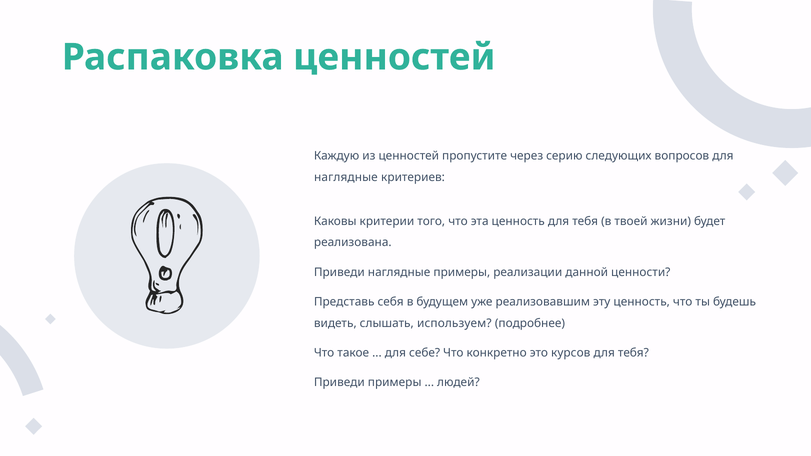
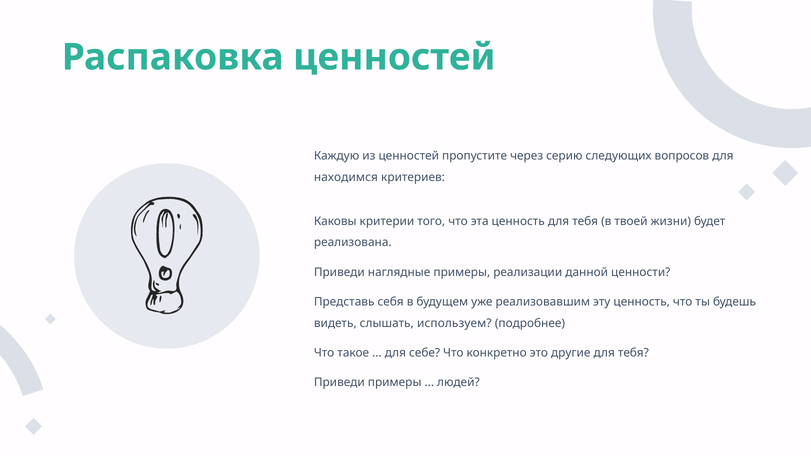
наглядные at (346, 177): наглядные -> находимся
курсов: курсов -> другие
